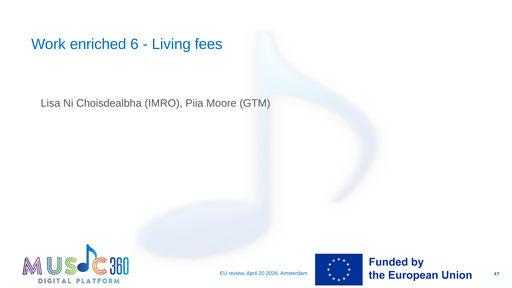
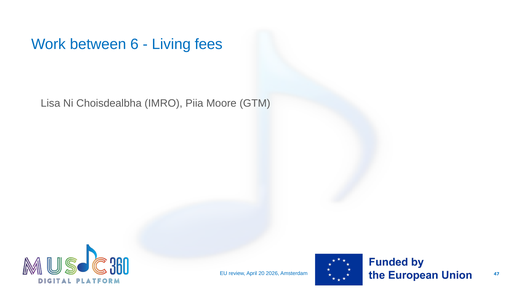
enriched: enriched -> between
